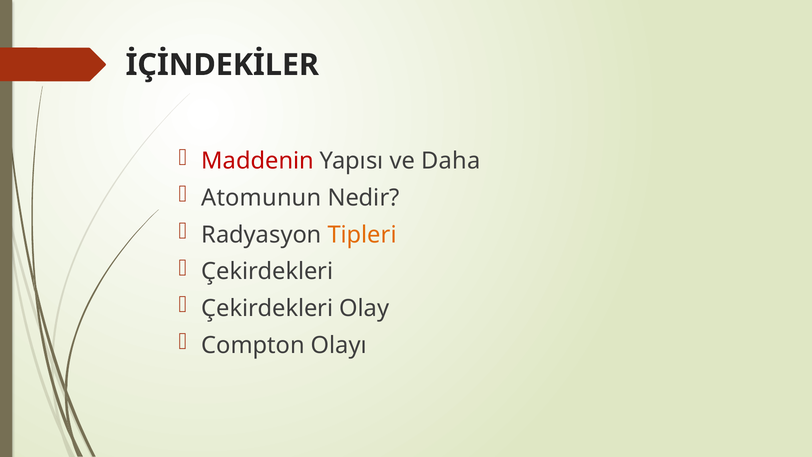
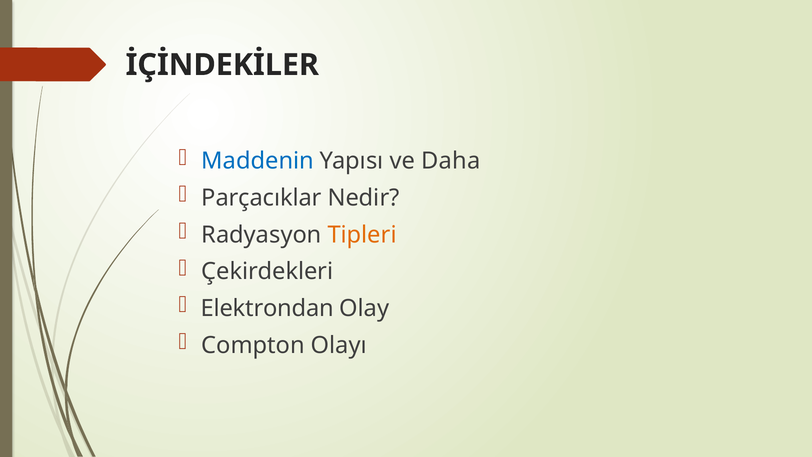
Maddenin colour: red -> blue
Atomunun: Atomunun -> Parçacıklar
Çekirdekleri at (267, 308): Çekirdekleri -> Elektrondan
